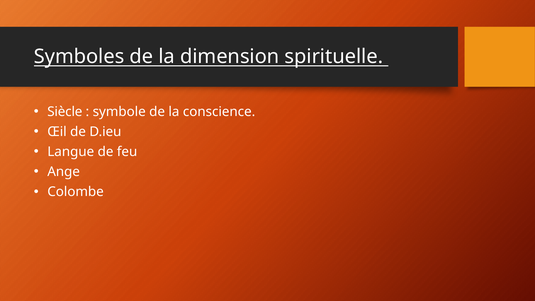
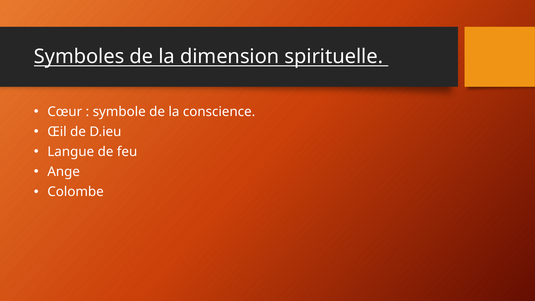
Siècle: Siècle -> Cœur
